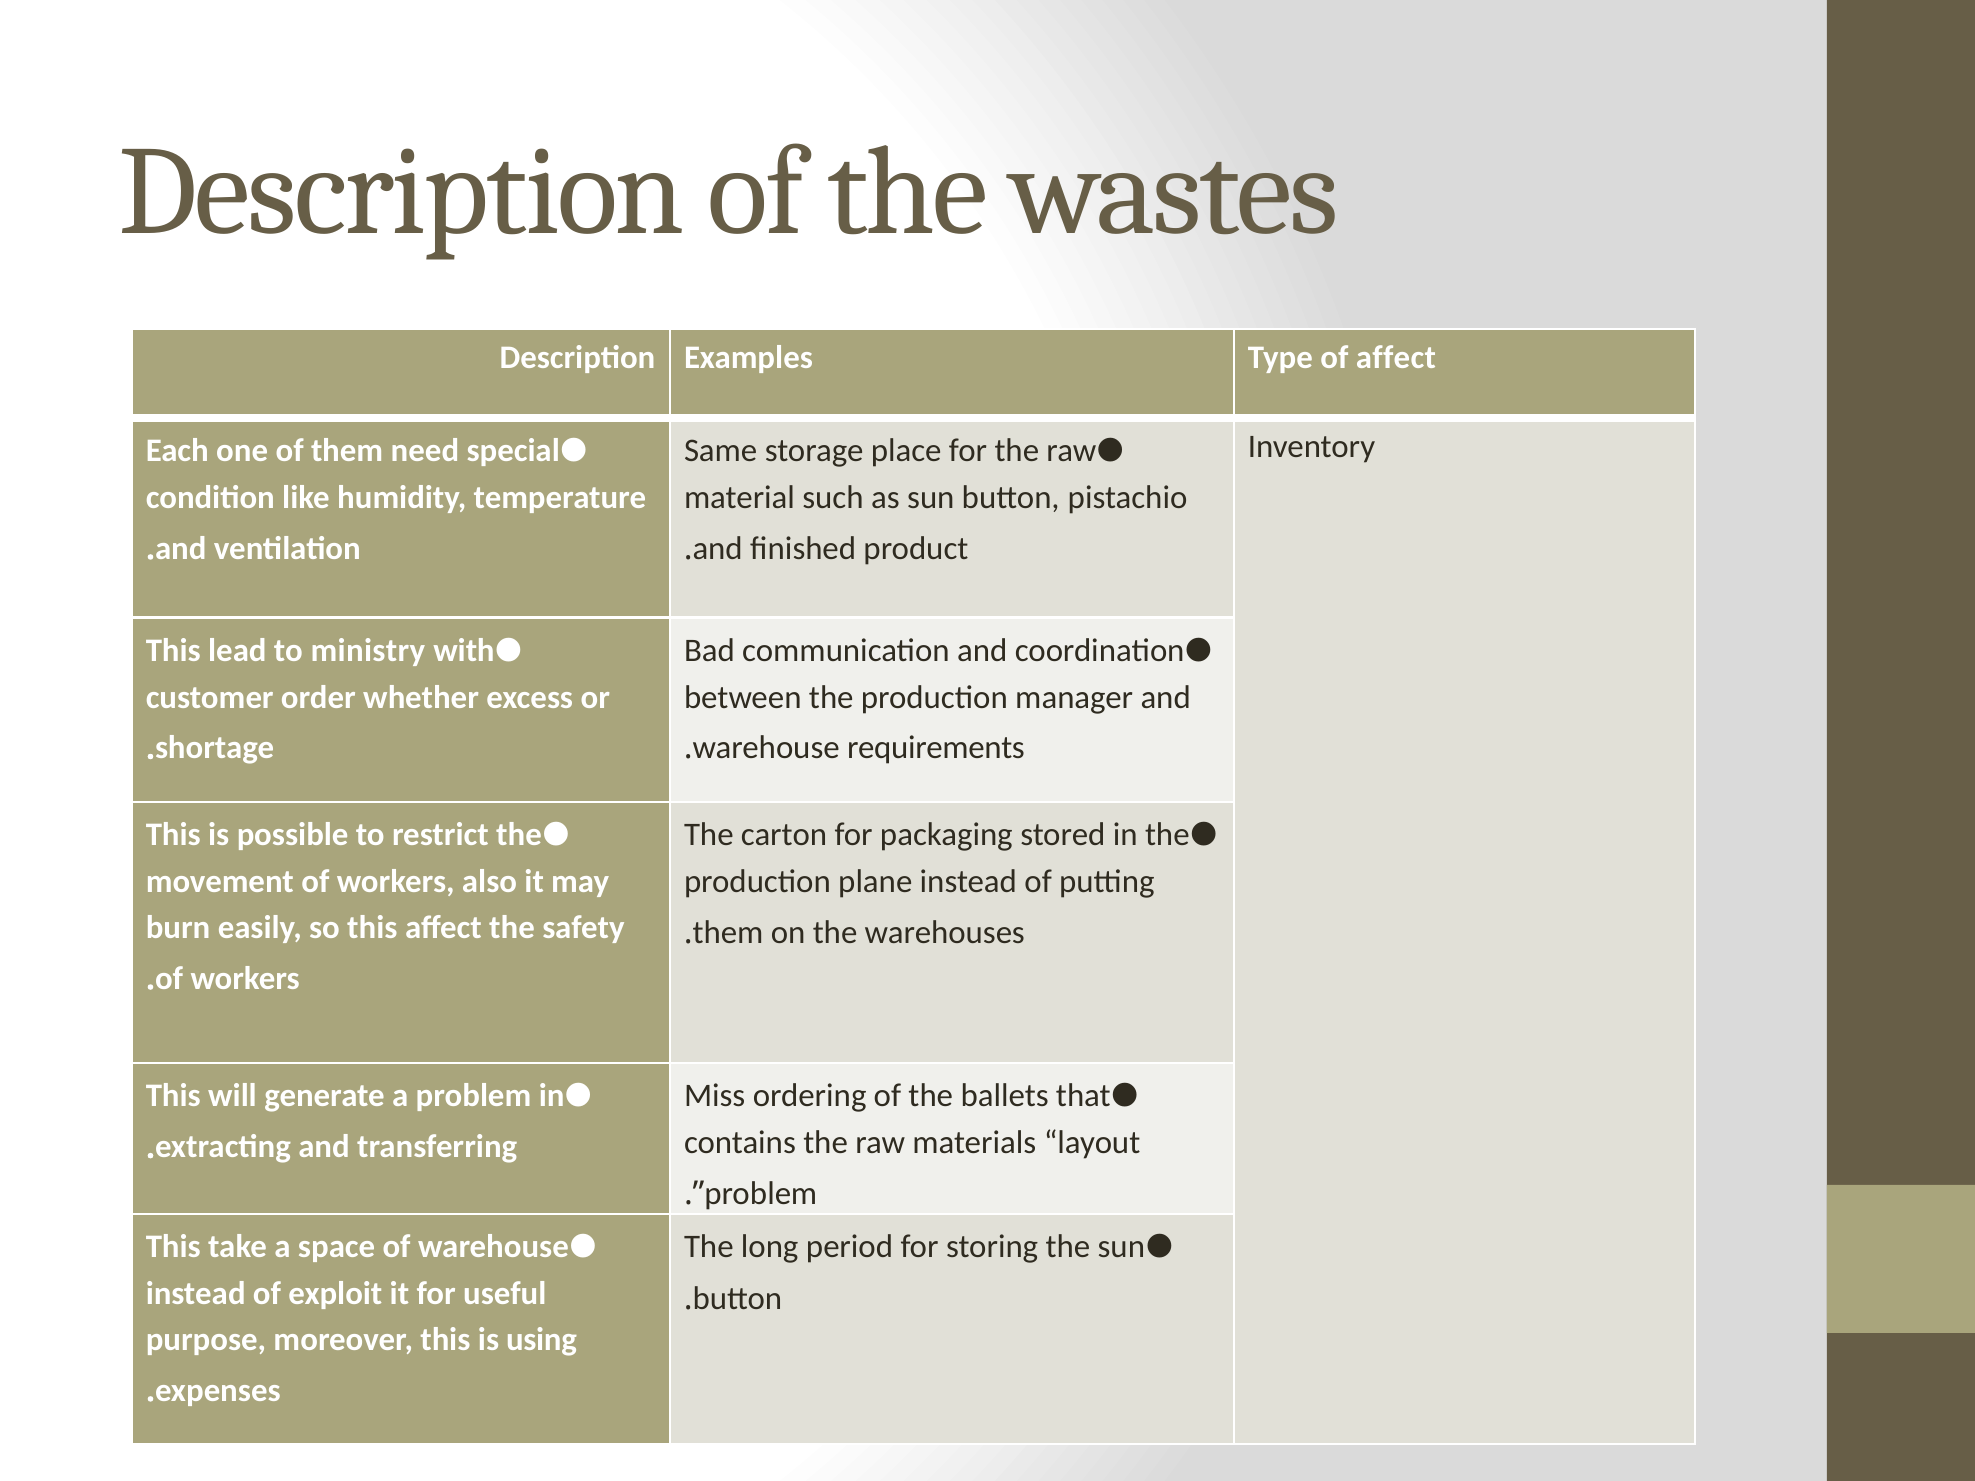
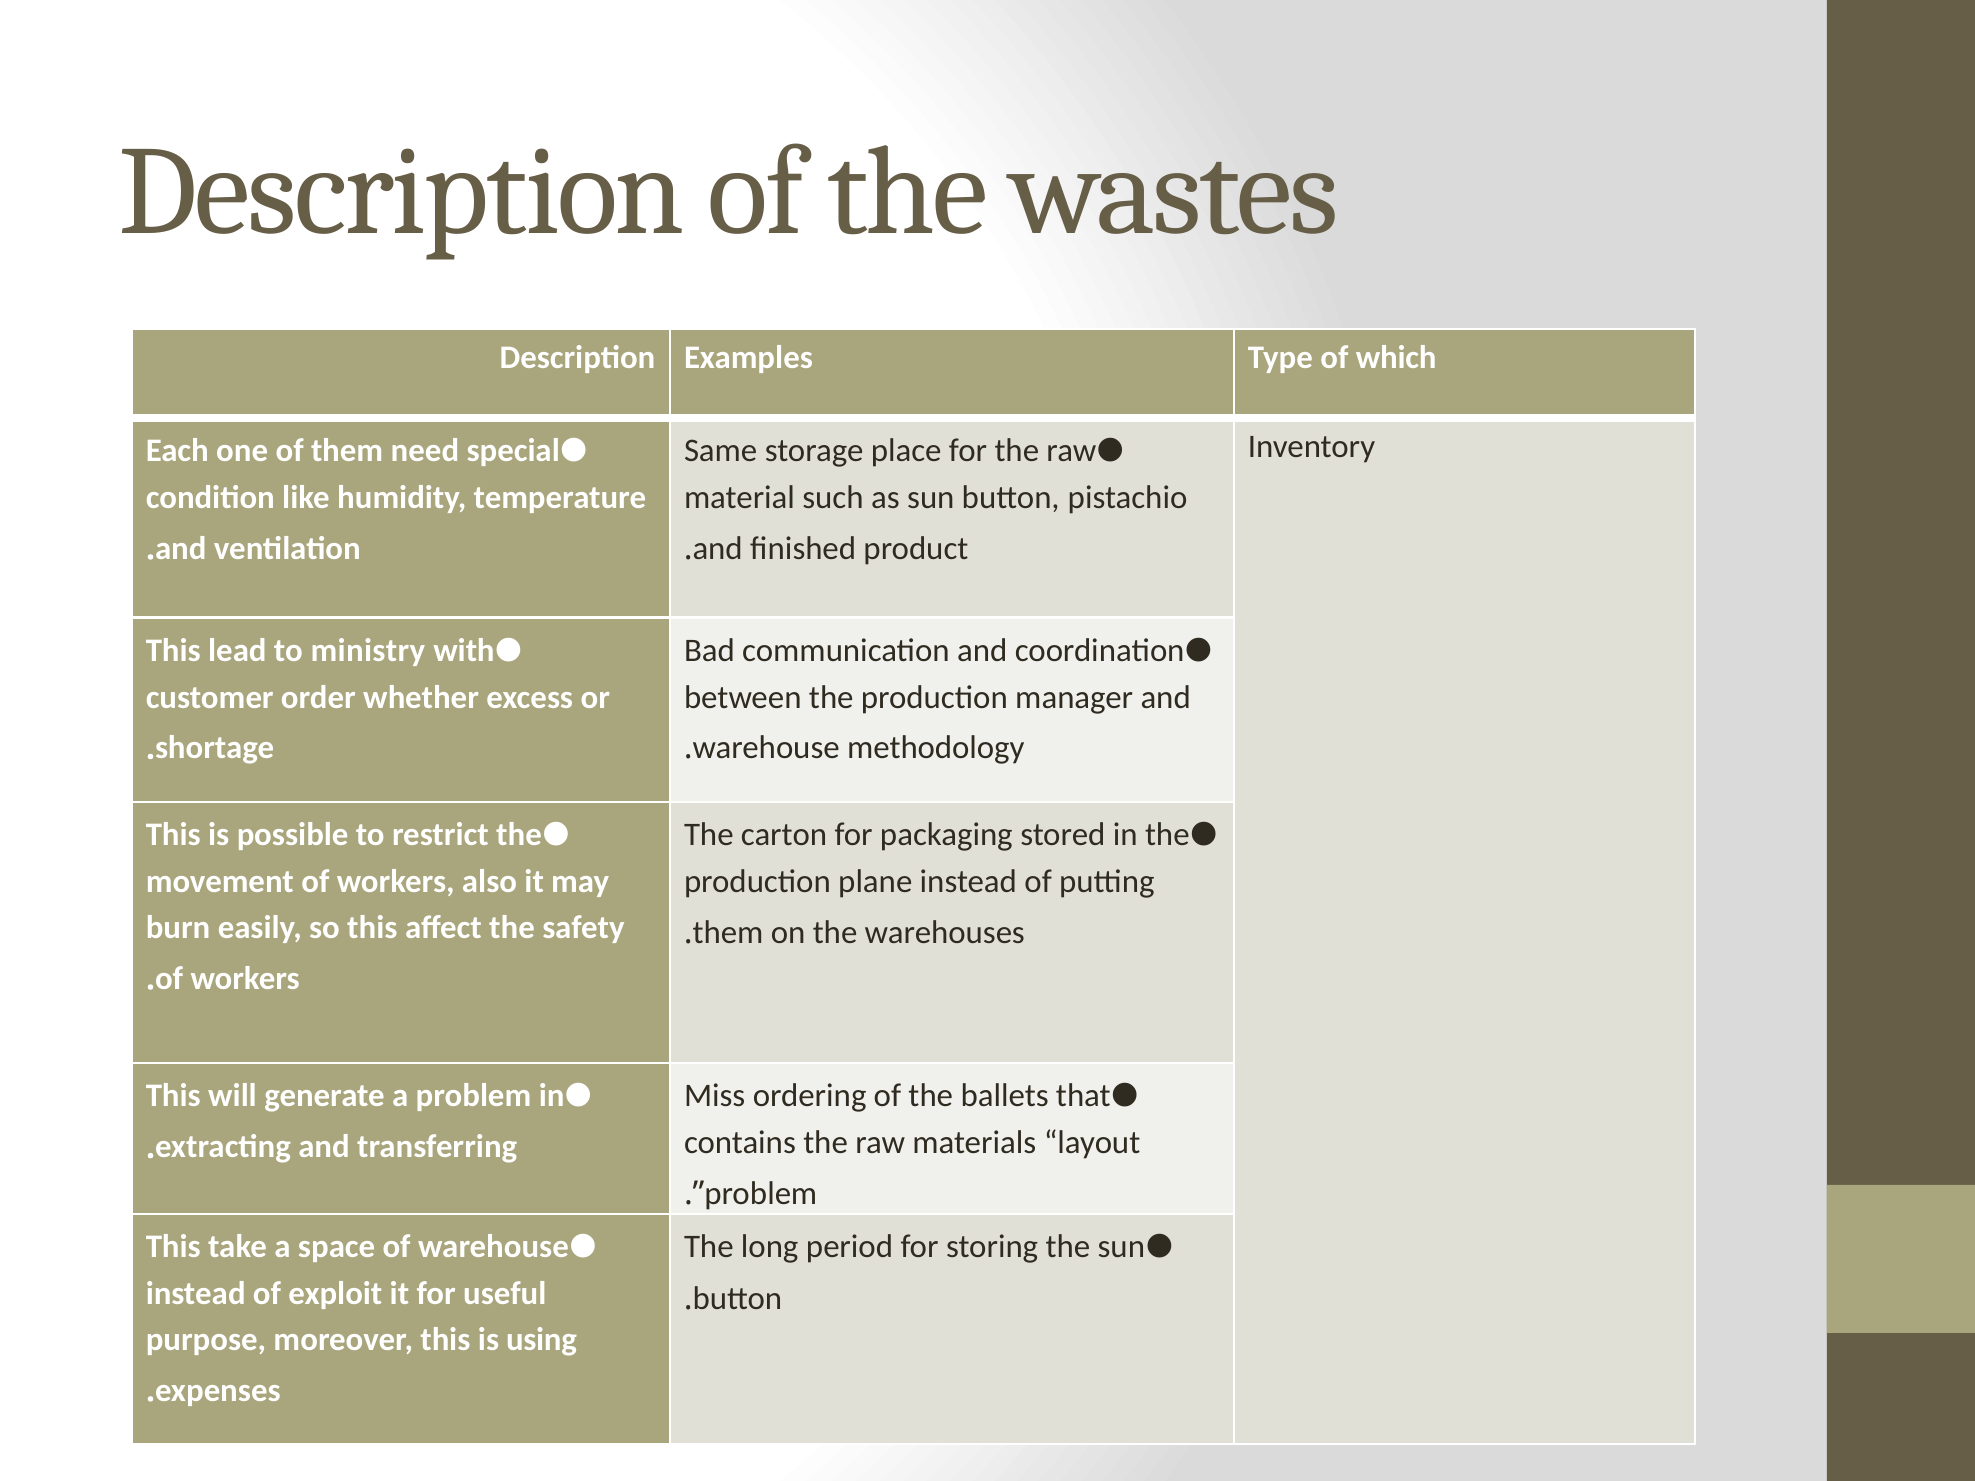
of affect: affect -> which
requirements: requirements -> methodology
